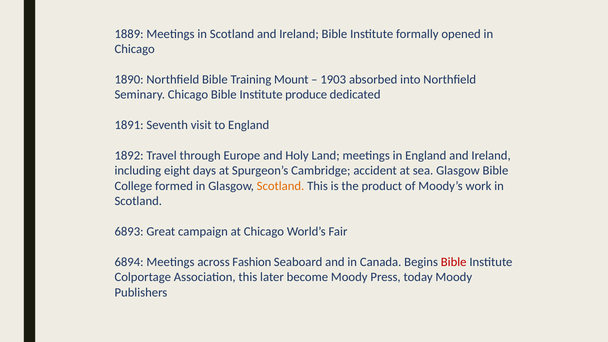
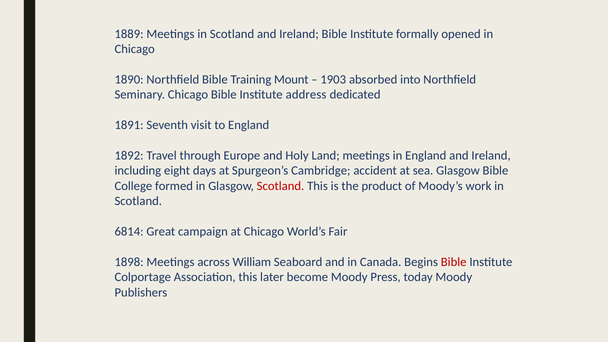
produce: produce -> address
Scotland at (281, 186) colour: orange -> red
6893: 6893 -> 6814
6894: 6894 -> 1898
Fashion: Fashion -> William
